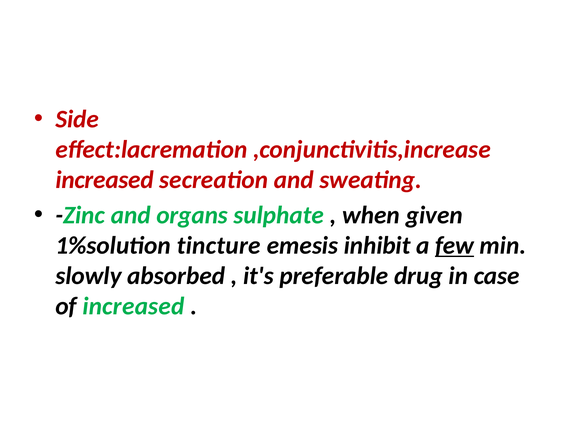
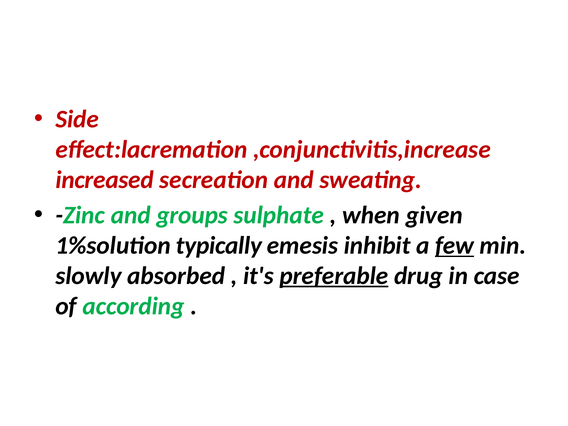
organs: organs -> groups
tincture: tincture -> typically
preferable underline: none -> present
of increased: increased -> according
